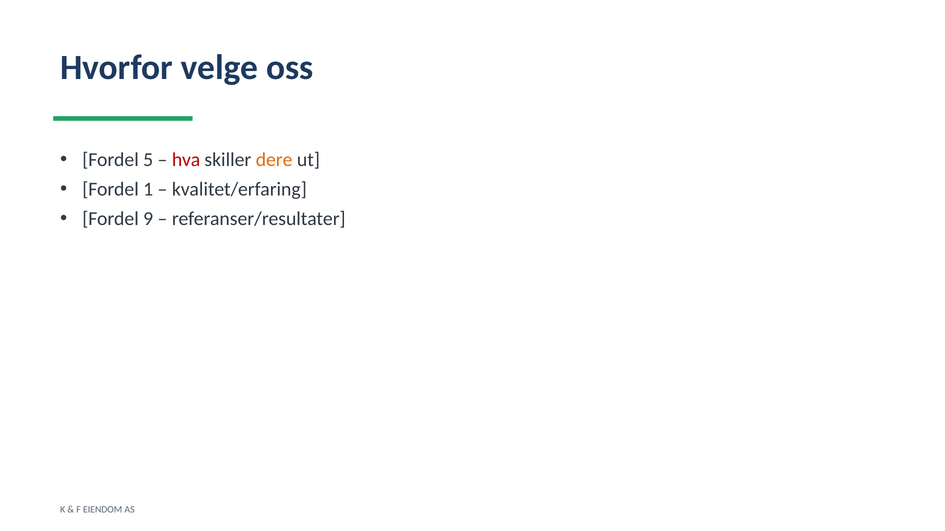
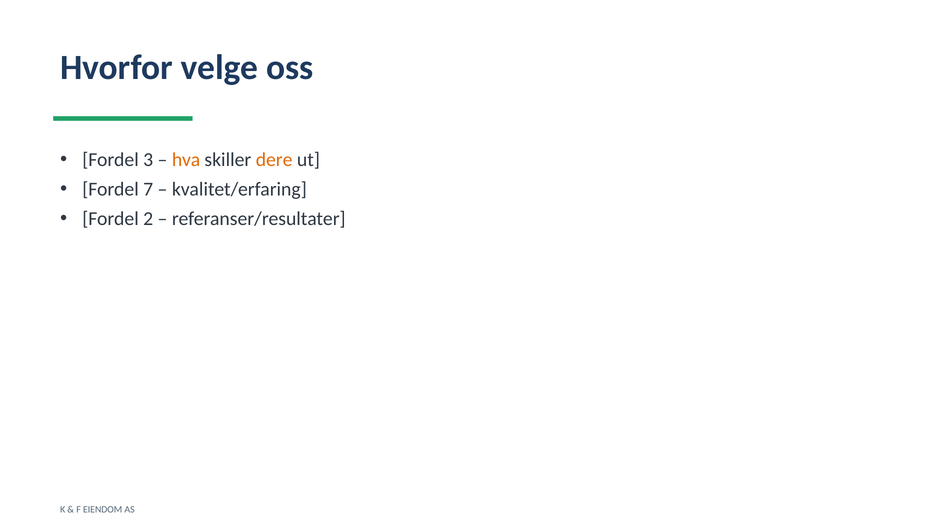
5: 5 -> 3
hva colour: red -> orange
1: 1 -> 7
9: 9 -> 2
